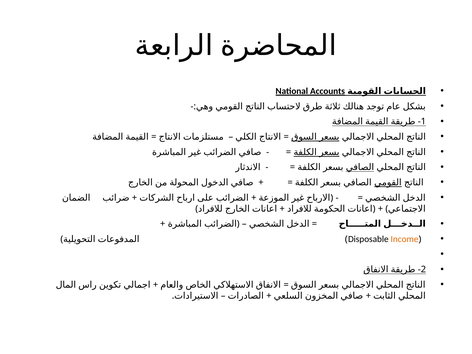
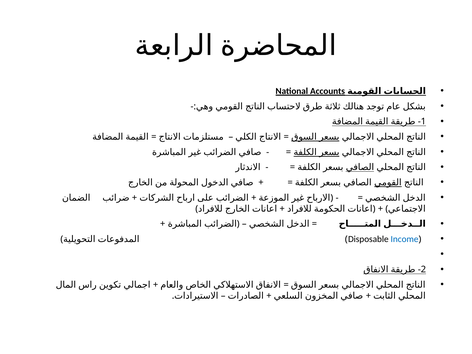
Income colour: orange -> blue
